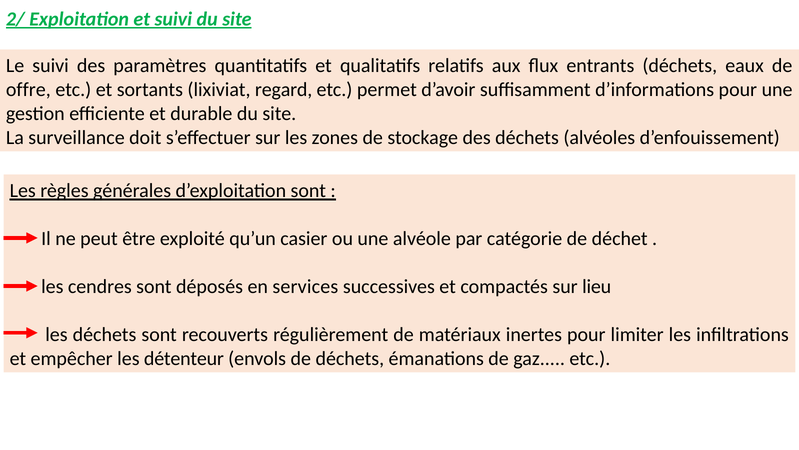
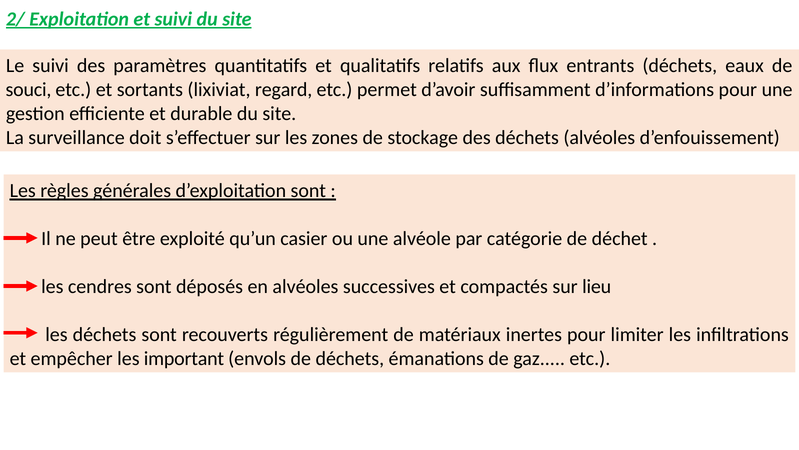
offre: offre -> souci
en services: services -> alvéoles
détenteur: détenteur -> important
